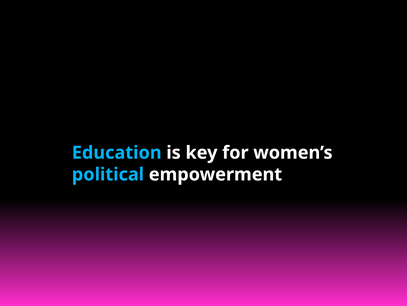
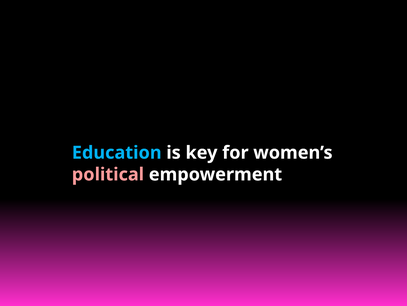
political colour: light blue -> pink
